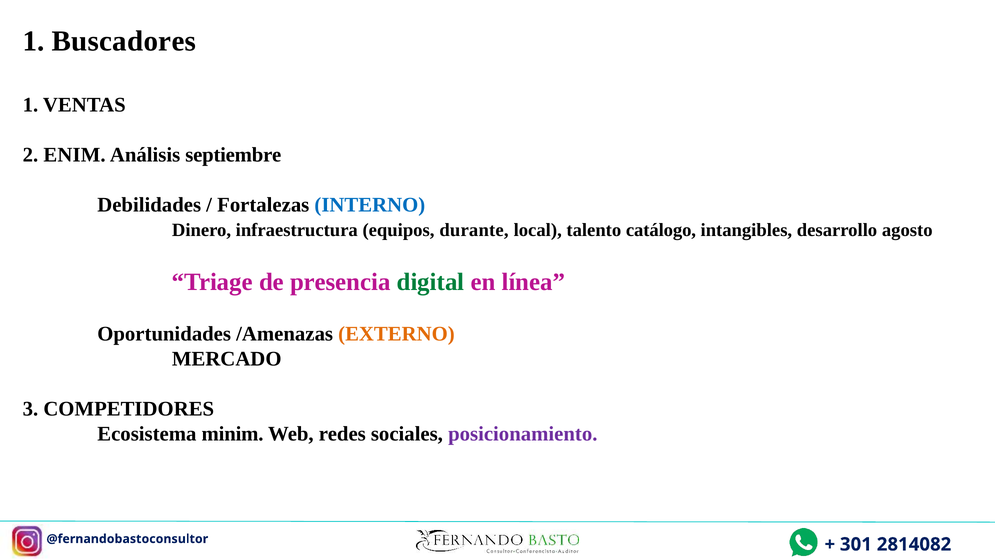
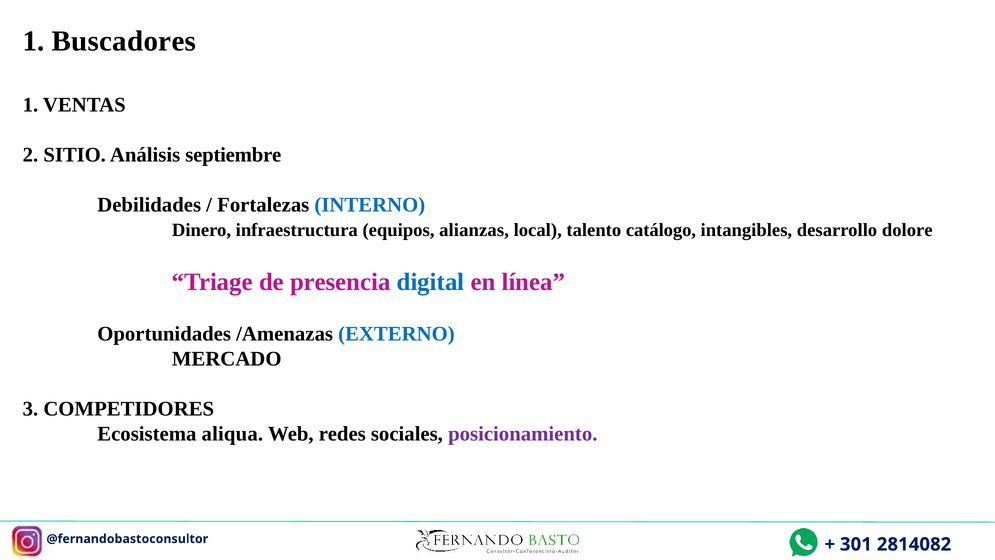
ENIM: ENIM -> SITIO
durante: durante -> alianzas
agosto: agosto -> dolore
digital colour: green -> blue
EXTERNO colour: orange -> blue
minim: minim -> aliqua
